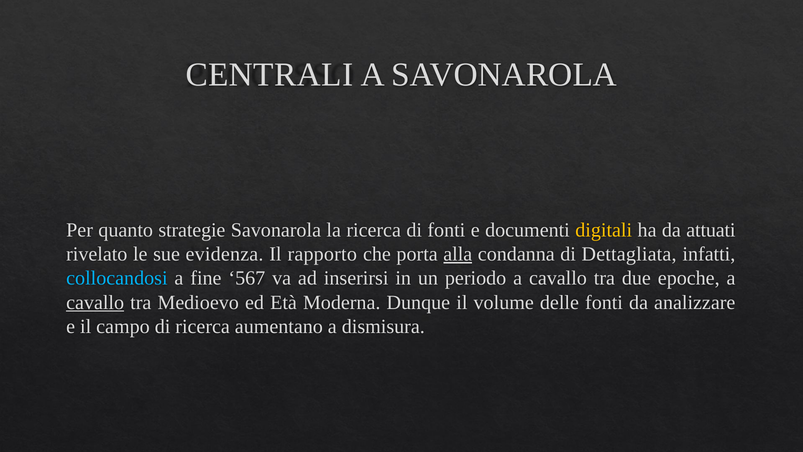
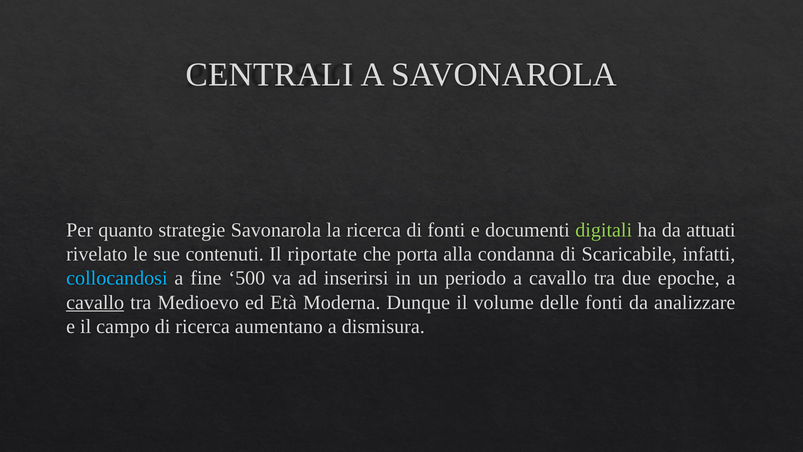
digitali colour: yellow -> light green
evidenza: evidenza -> contenuti
rapporto: rapporto -> riportate
alla underline: present -> none
Dettagliata: Dettagliata -> Scaricabile
567: 567 -> 500
